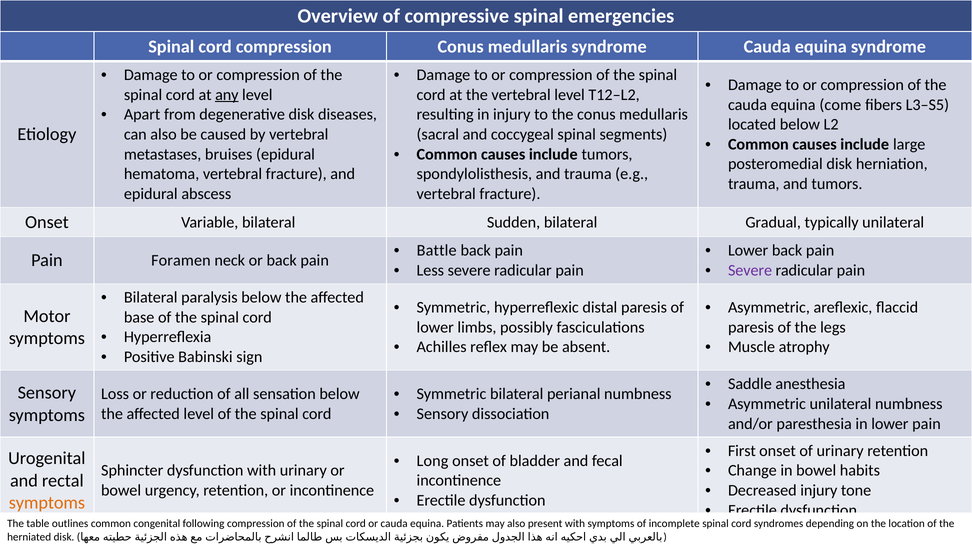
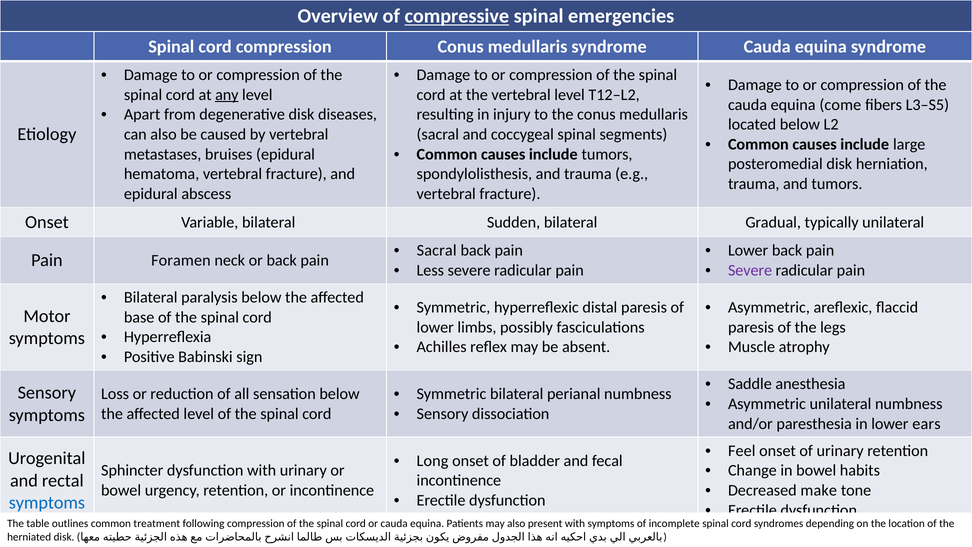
compressive at (457, 16) underline: none -> present
Battle at (437, 250): Battle -> Sacral
lower pain: pain -> ears
First: First -> Feel
Decreased injury: injury -> make
symptoms at (47, 503) colour: orange -> blue
congenital: congenital -> treatment
